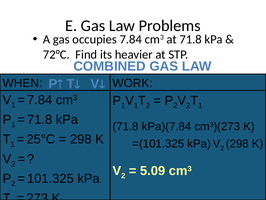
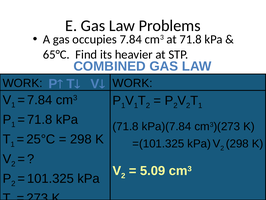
72°C: 72°C -> 65°C
WHEN at (23, 83): WHEN -> WORK
